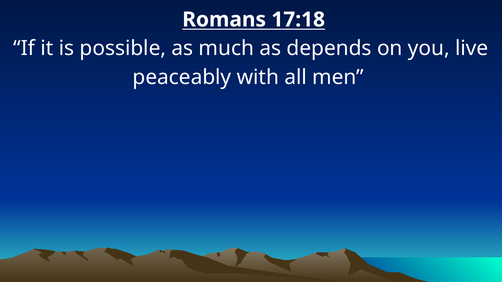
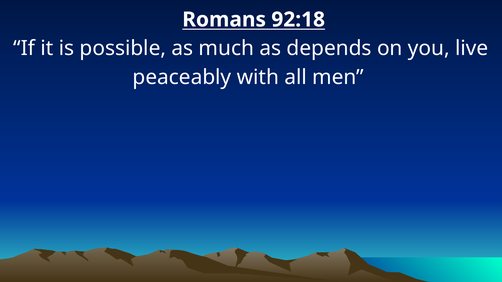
17:18: 17:18 -> 92:18
